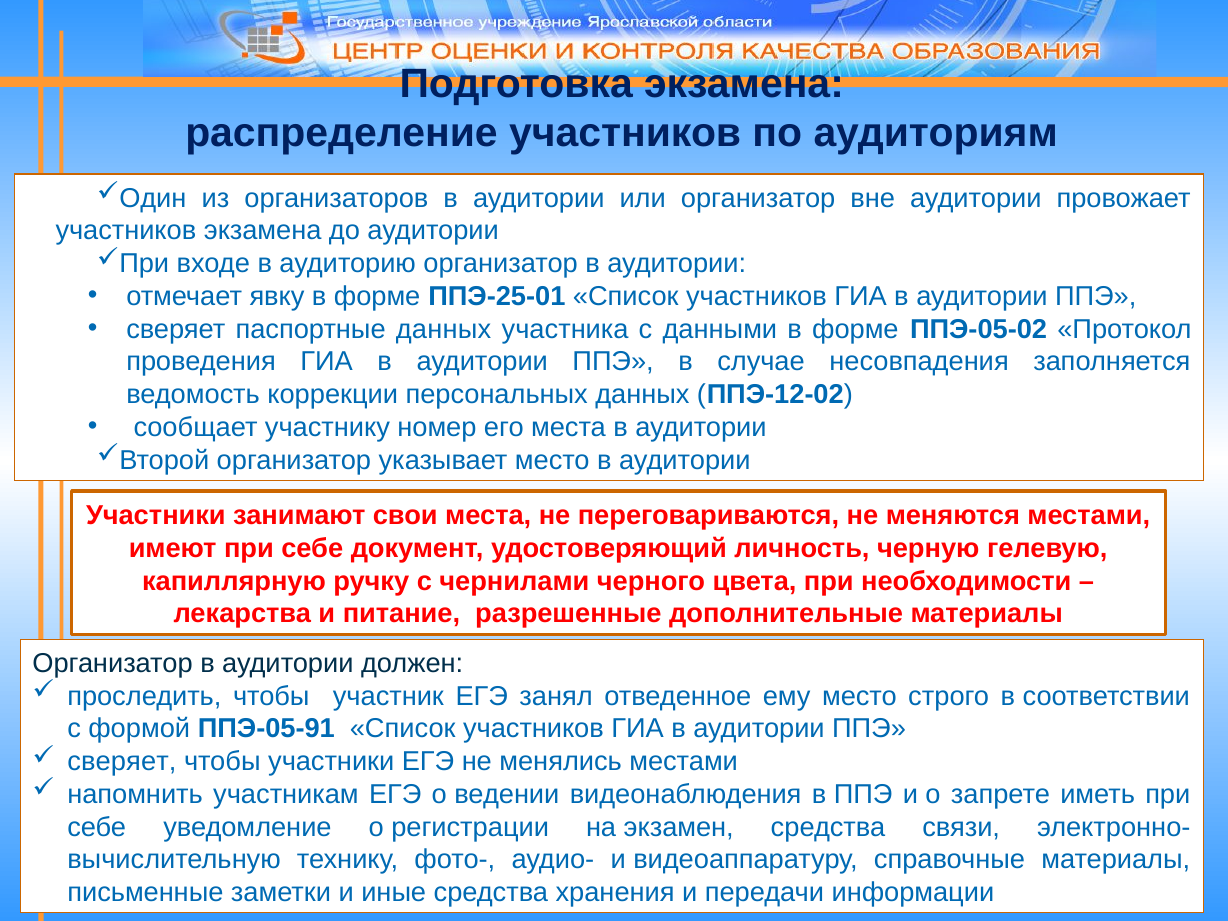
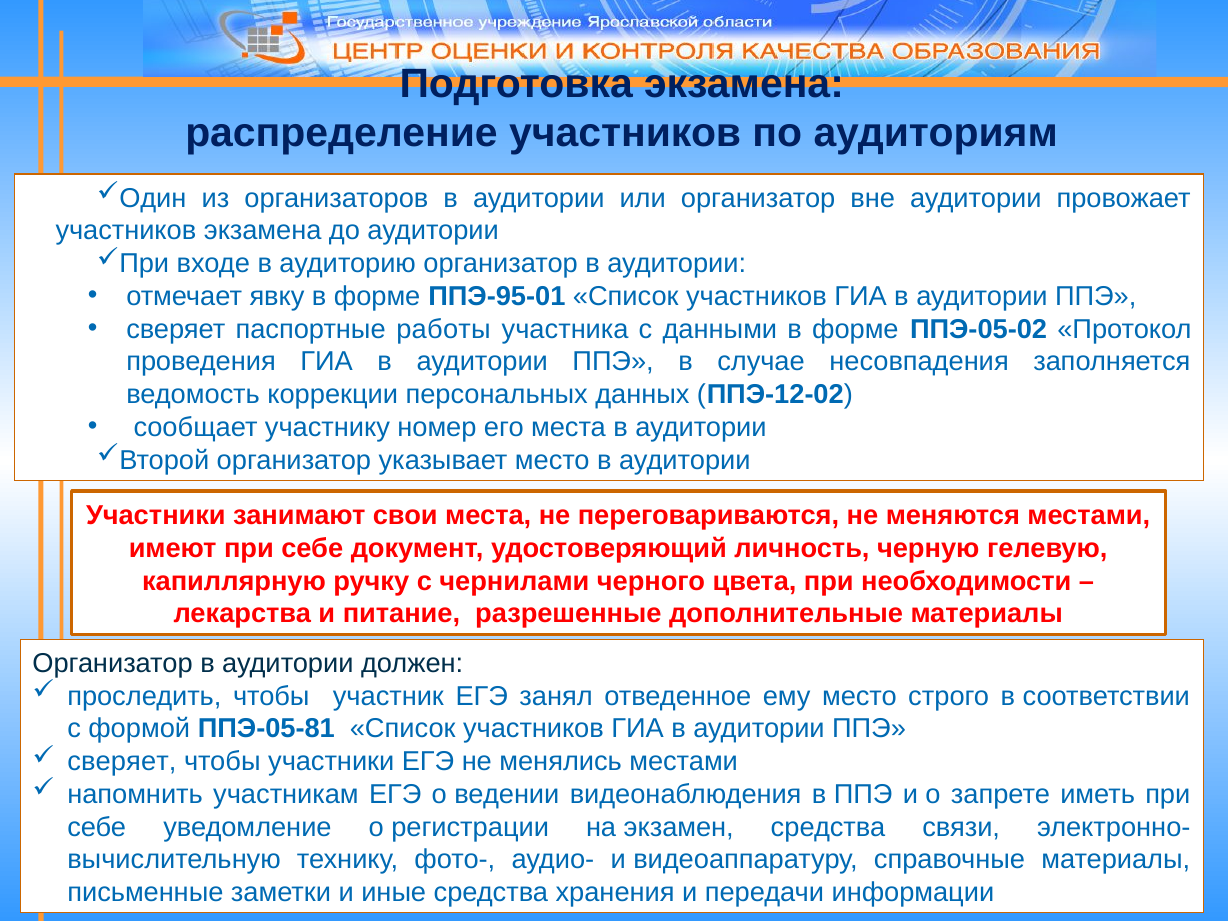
ППЭ-25-01: ППЭ-25-01 -> ППЭ-95-01
паспортные данных: данных -> работы
ППЭ-05-91: ППЭ-05-91 -> ППЭ-05-81
